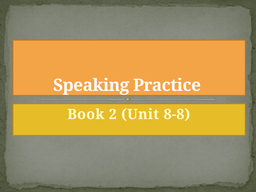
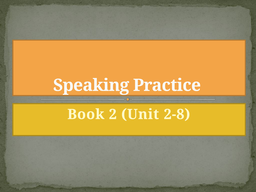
8-8: 8-8 -> 2-8
